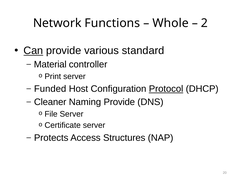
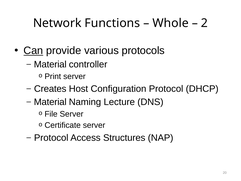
standard: standard -> protocols
Funded: Funded -> Creates
Protocol at (166, 89) underline: present -> none
Cleaner at (50, 102): Cleaner -> Material
Naming Provide: Provide -> Lecture
Protects at (51, 138): Protects -> Protocol
